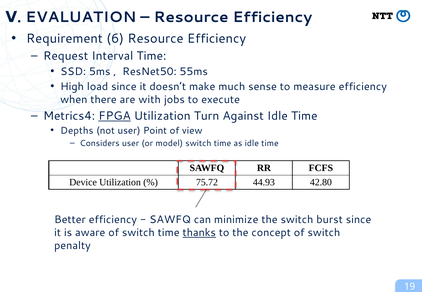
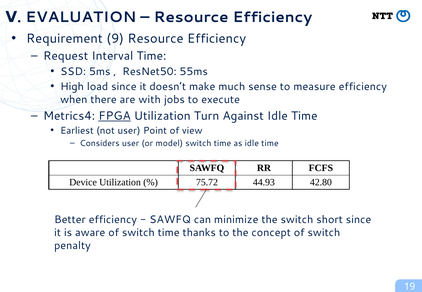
6: 6 -> 9
Depths: Depths -> Earliest
burst: burst -> short
thanks underline: present -> none
